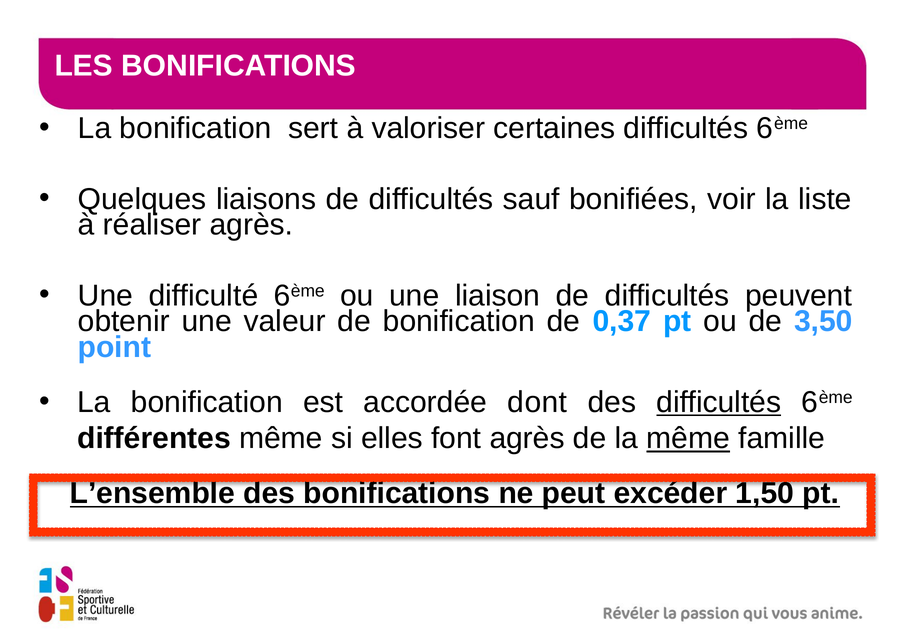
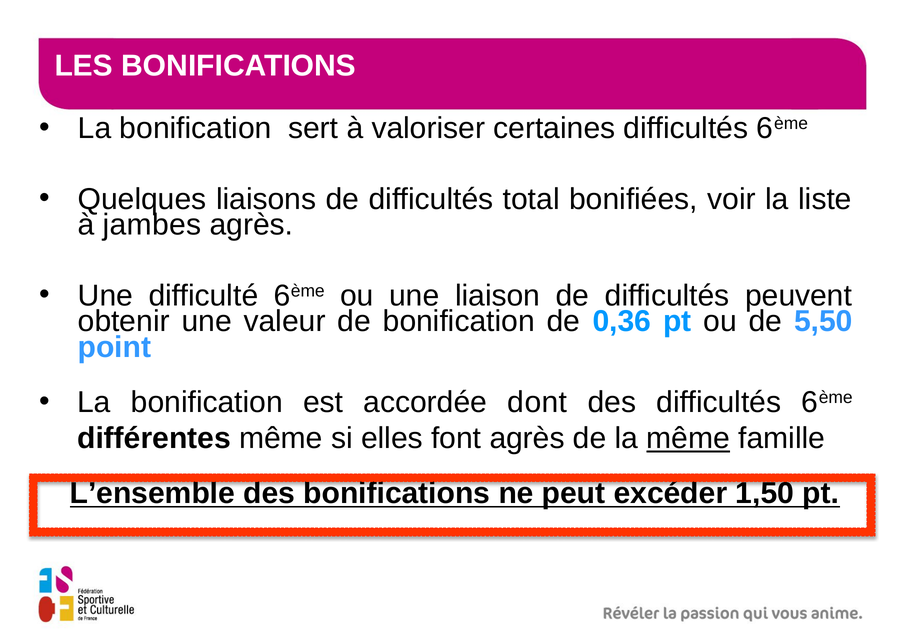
sauf: sauf -> total
réaliser: réaliser -> jambes
0,37: 0,37 -> 0,36
3,50: 3,50 -> 5,50
difficultés at (719, 402) underline: present -> none
